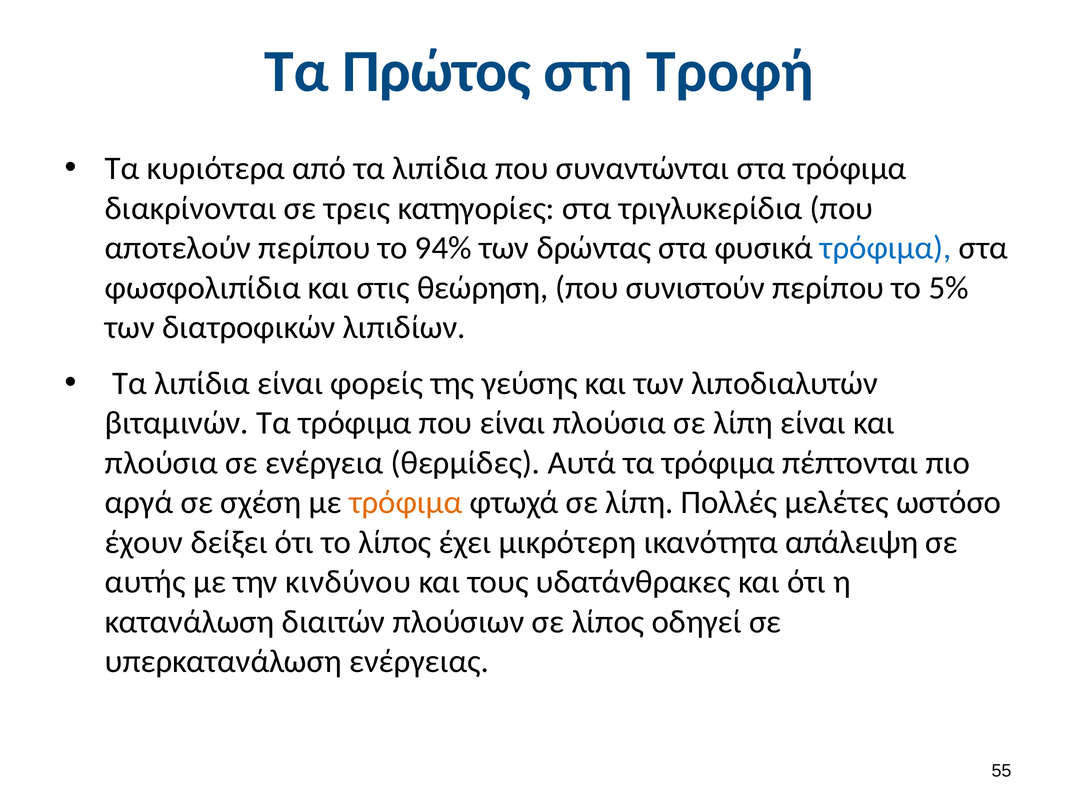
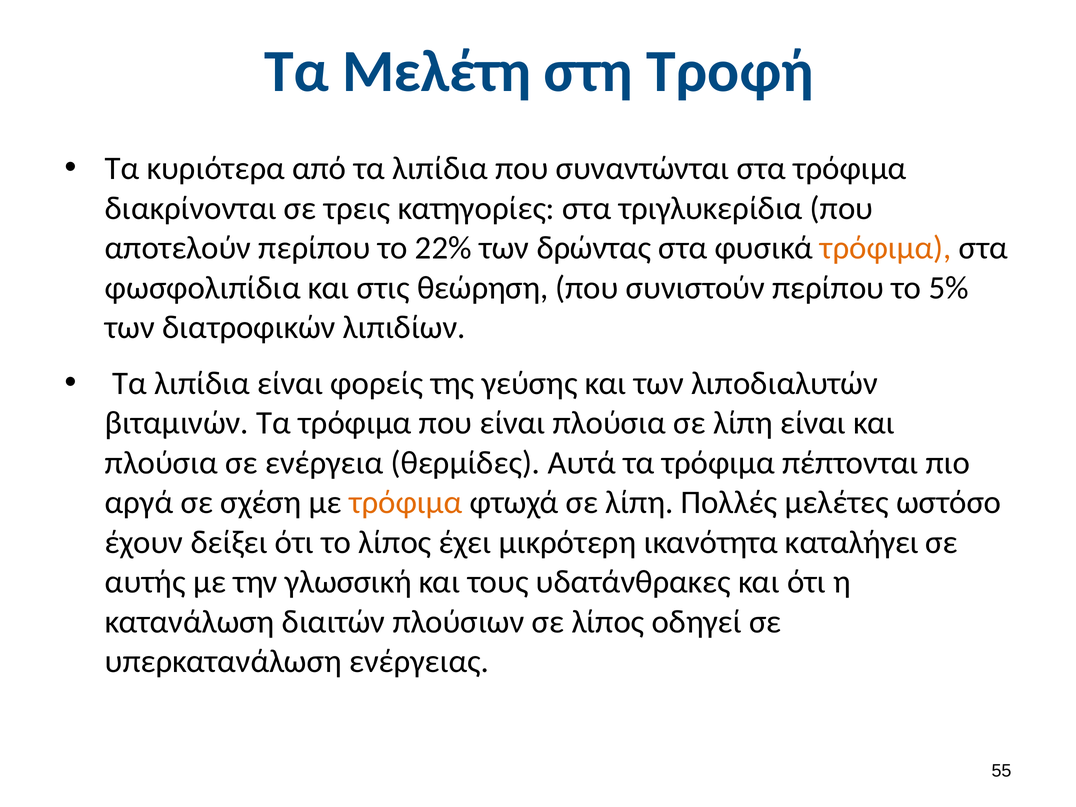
Πρώτος: Πρώτος -> Μελέτη
94%: 94% -> 22%
τρόφιμα at (886, 248) colour: blue -> orange
απάλειψη: απάλειψη -> καταλήγει
κινδύνου: κινδύνου -> γλωσσική
